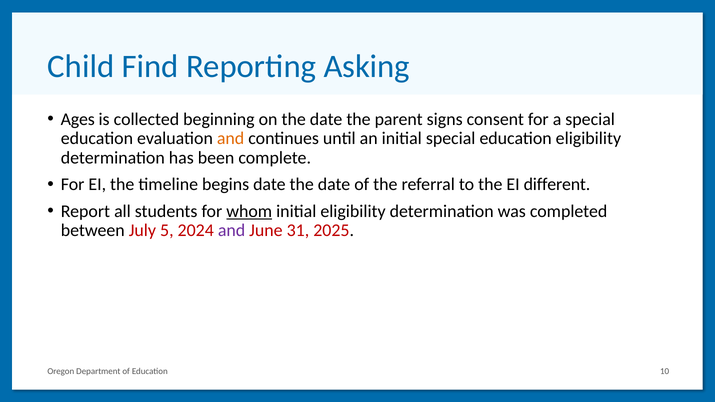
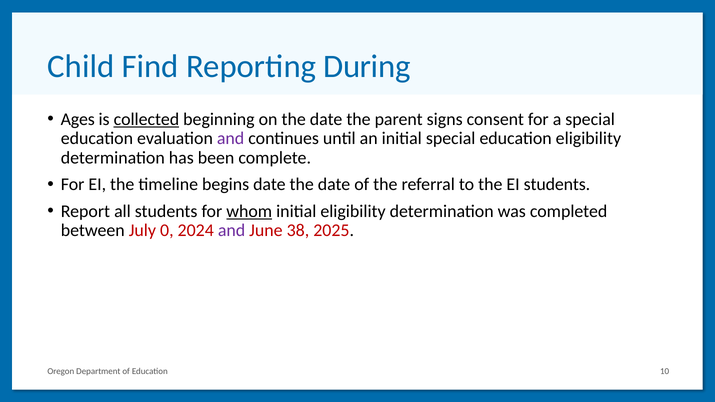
Asking: Asking -> During
collected underline: none -> present
and at (231, 139) colour: orange -> purple
EI different: different -> students
5: 5 -> 0
31: 31 -> 38
